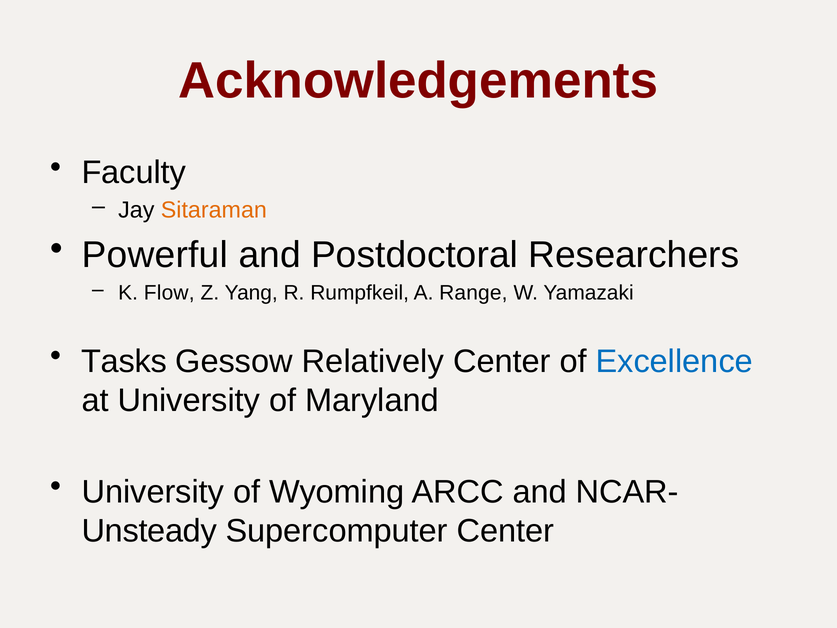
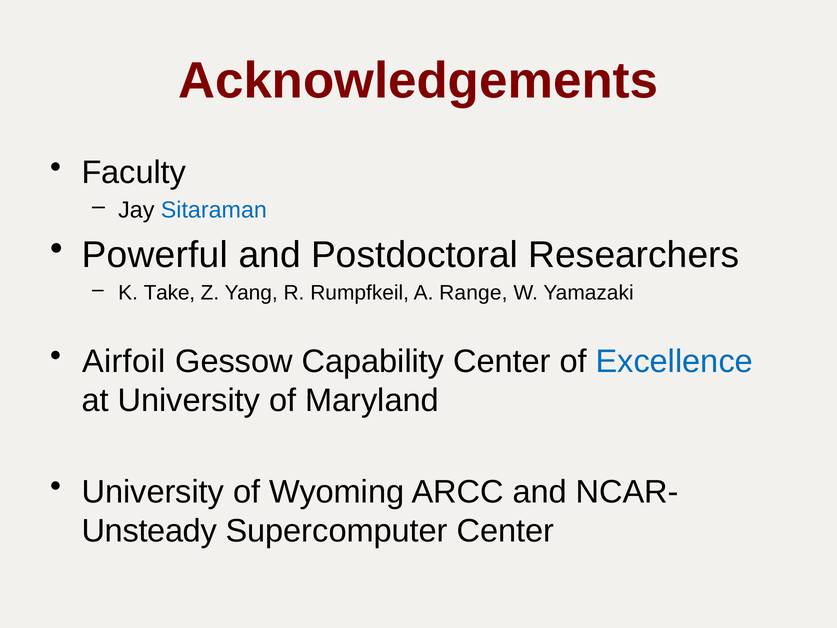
Sitaraman colour: orange -> blue
Flow: Flow -> Take
Tasks: Tasks -> Airfoil
Relatively: Relatively -> Capability
